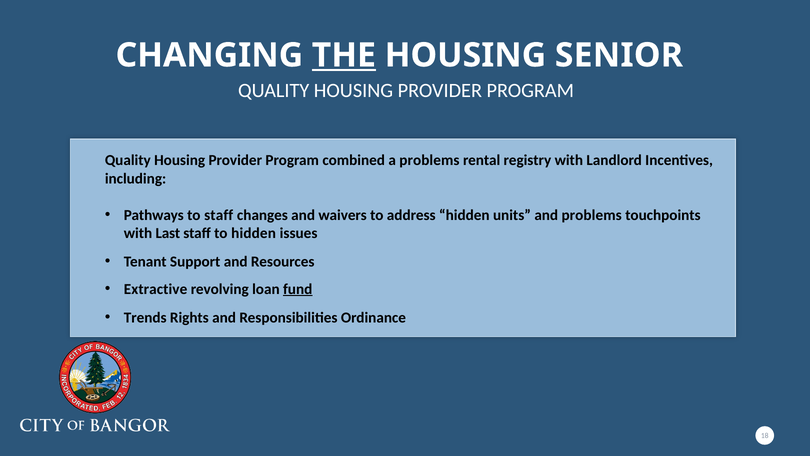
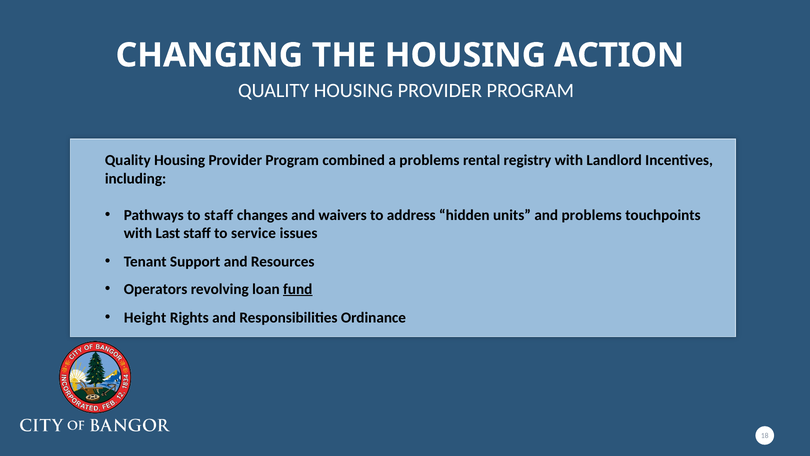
THE underline: present -> none
SENIOR: SENIOR -> ACTION
to hidden: hidden -> service
Extractive: Extractive -> Operators
Trends: Trends -> Height
